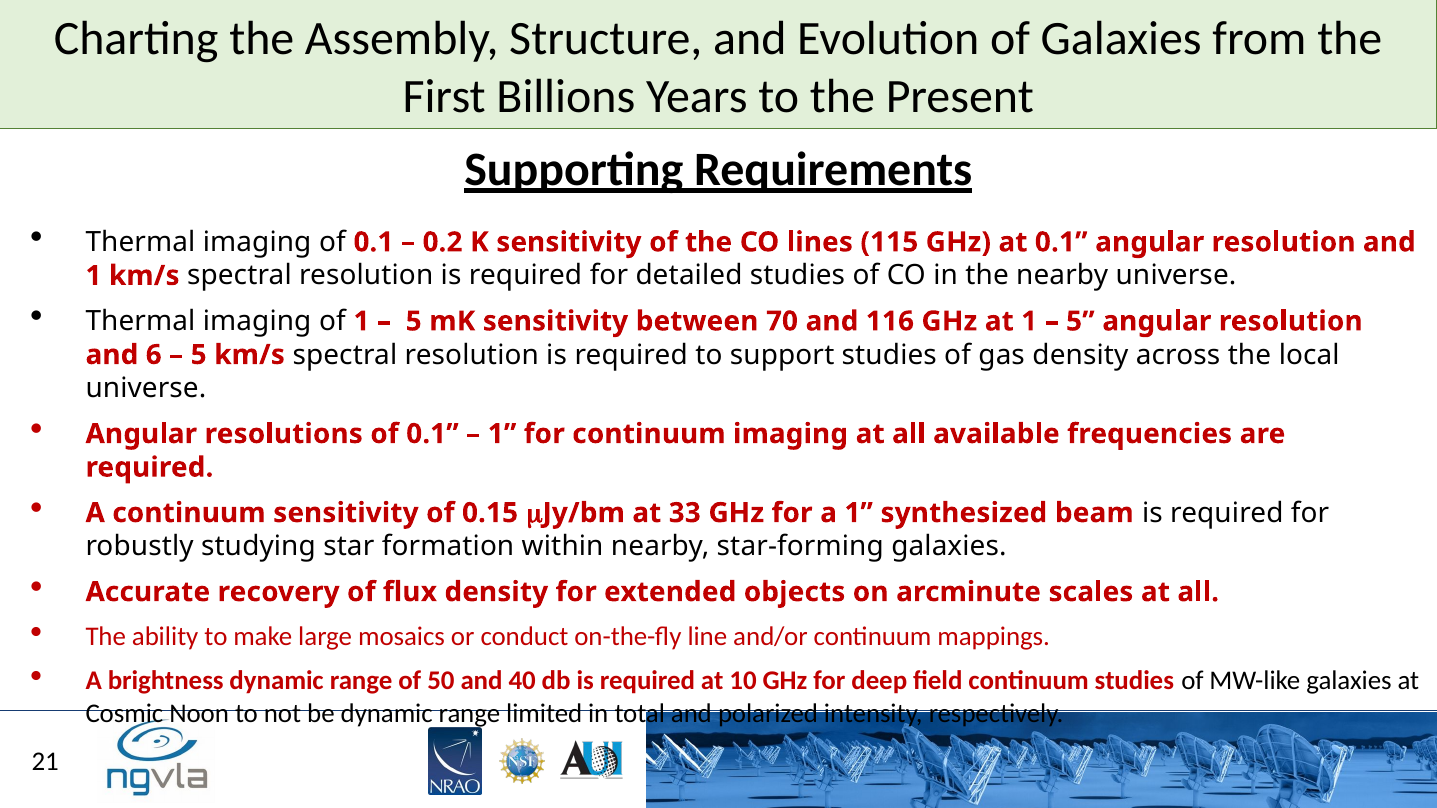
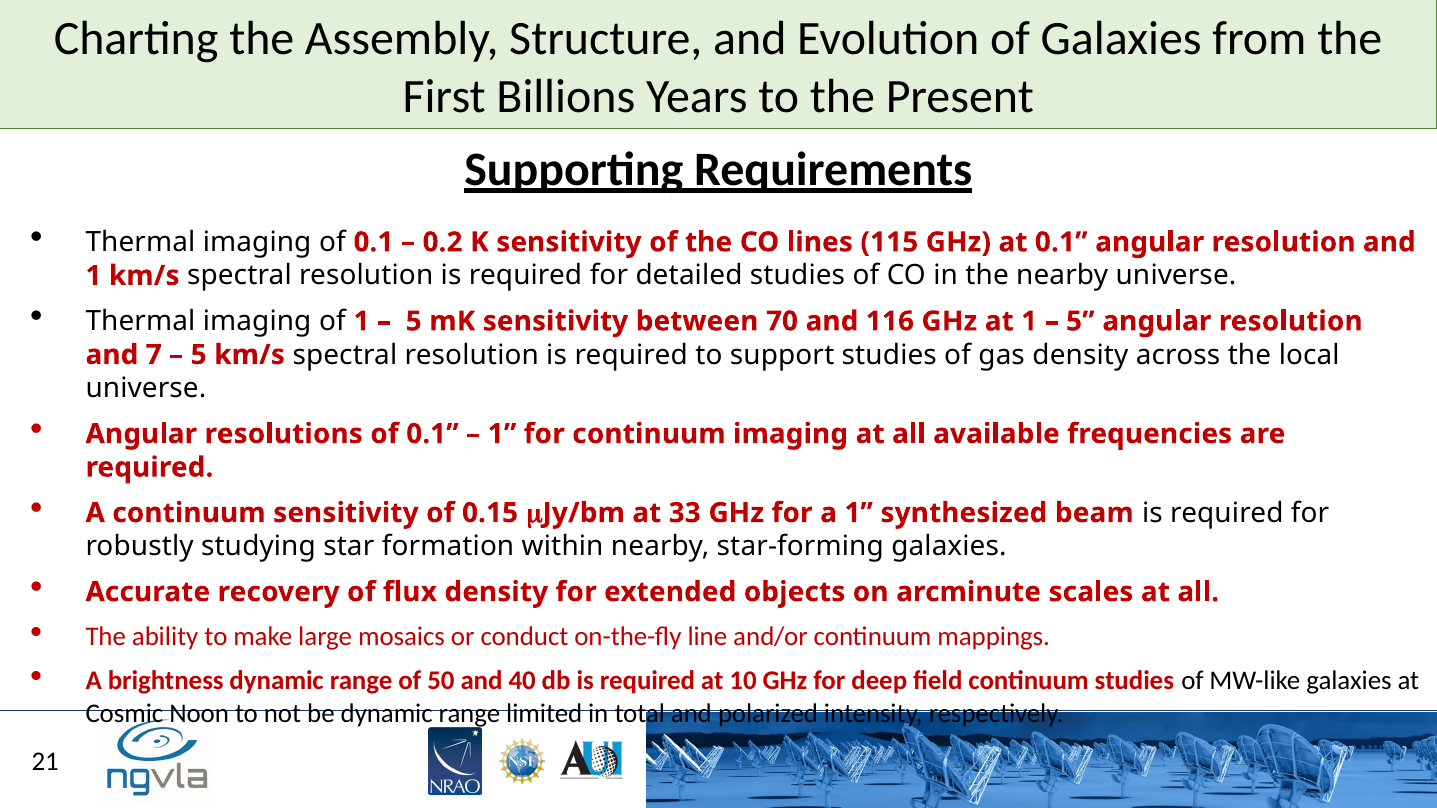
6: 6 -> 7
